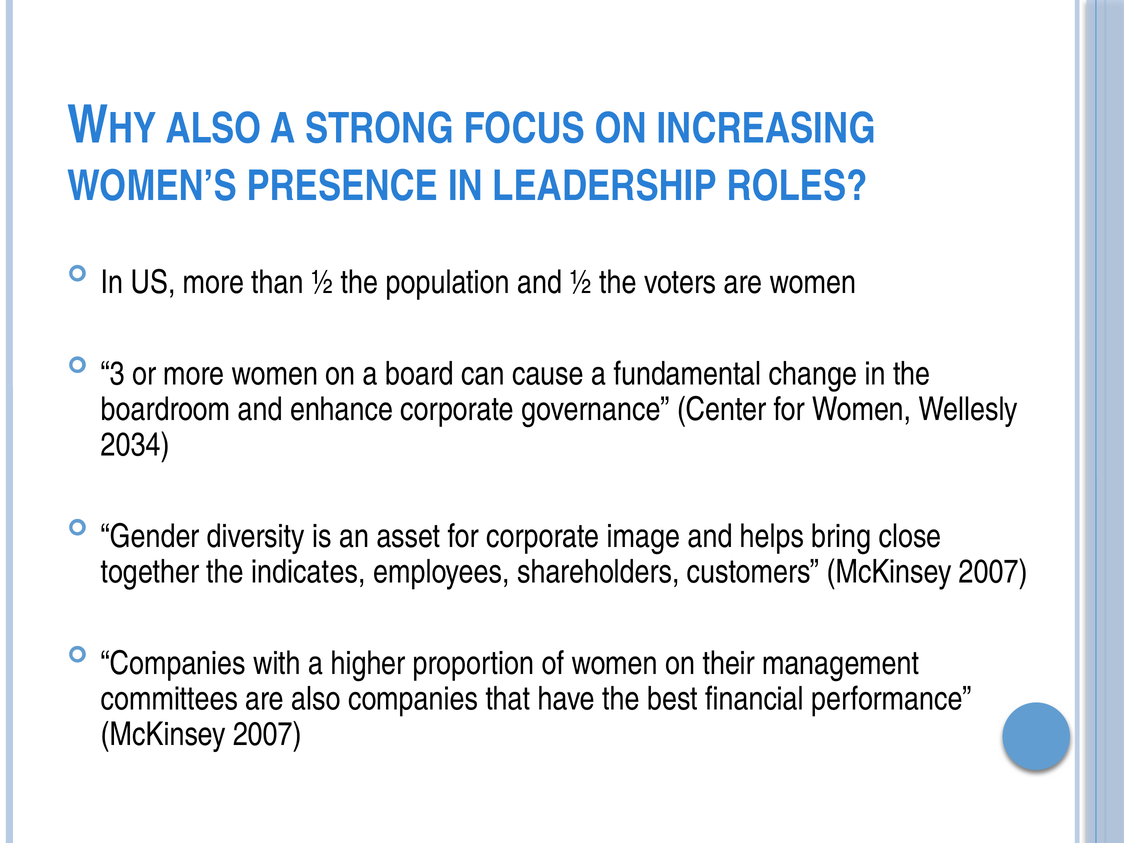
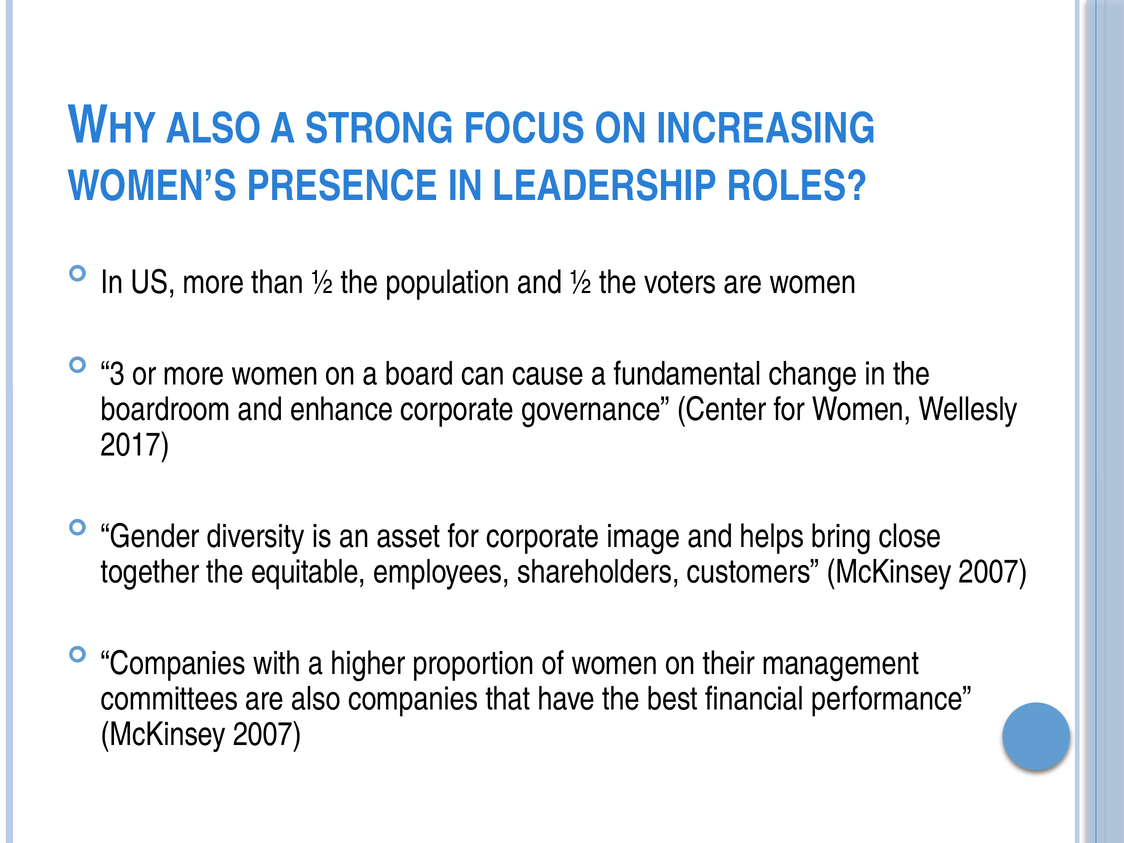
2034: 2034 -> 2017
indicates: indicates -> equitable
